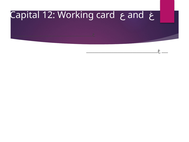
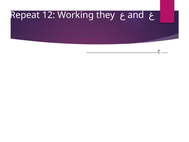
Capital: Capital -> Repeat
card: card -> they
